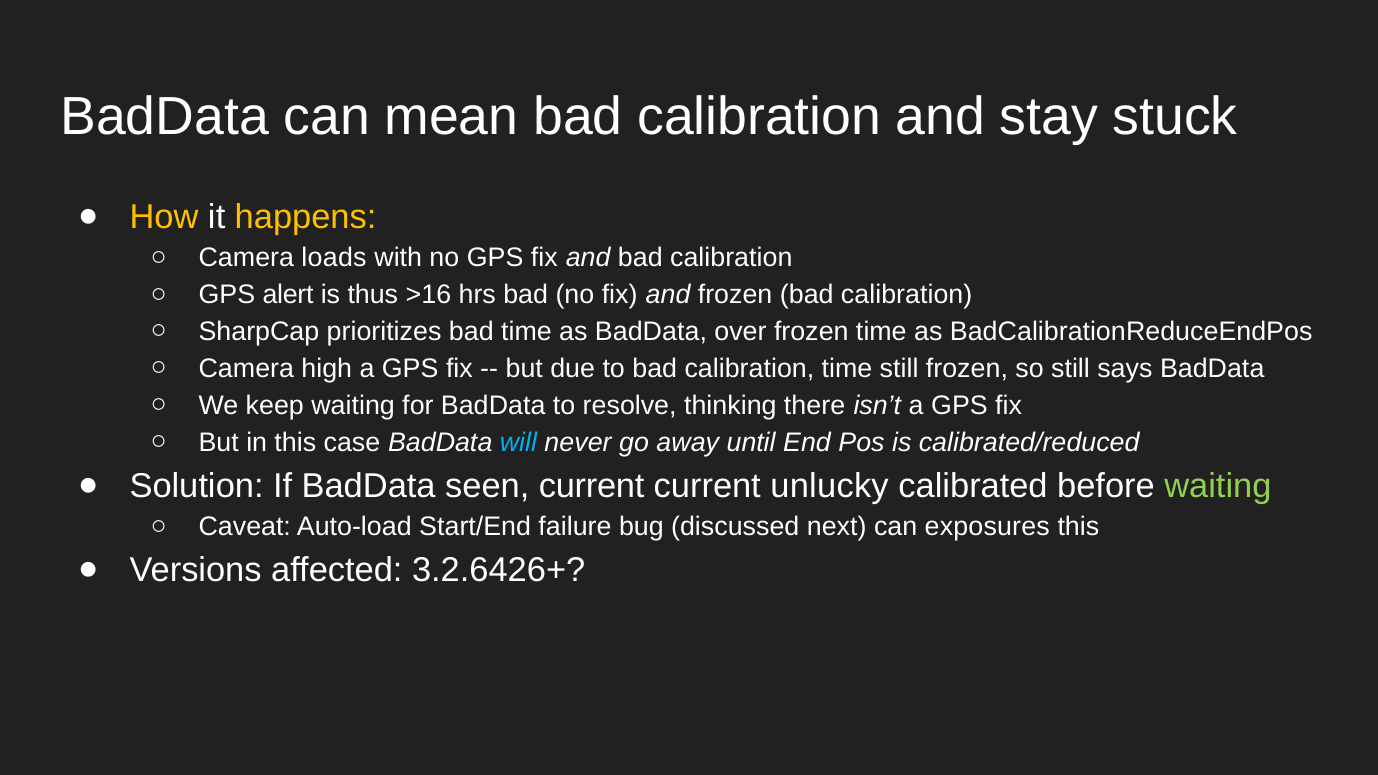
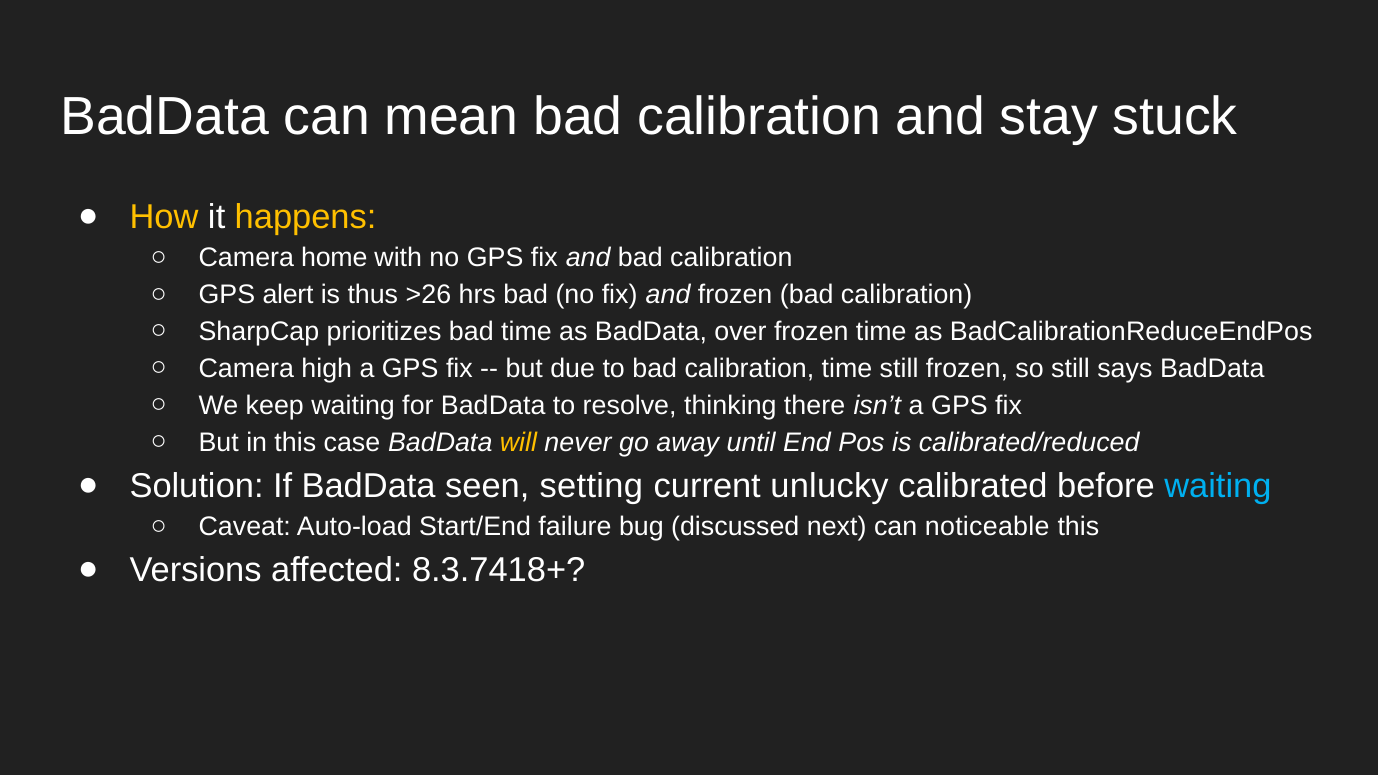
loads: loads -> home
>16: >16 -> >26
will colour: light blue -> yellow
seen current: current -> setting
waiting at (1218, 486) colour: light green -> light blue
exposures: exposures -> noticeable
3.2.6426+: 3.2.6426+ -> 8.3.7418+
